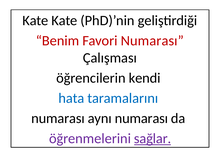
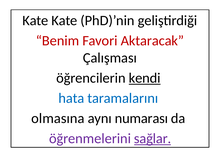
Favori Numarası: Numarası -> Aktaracak
kendi underline: none -> present
numarası at (58, 118): numarası -> olmasına
